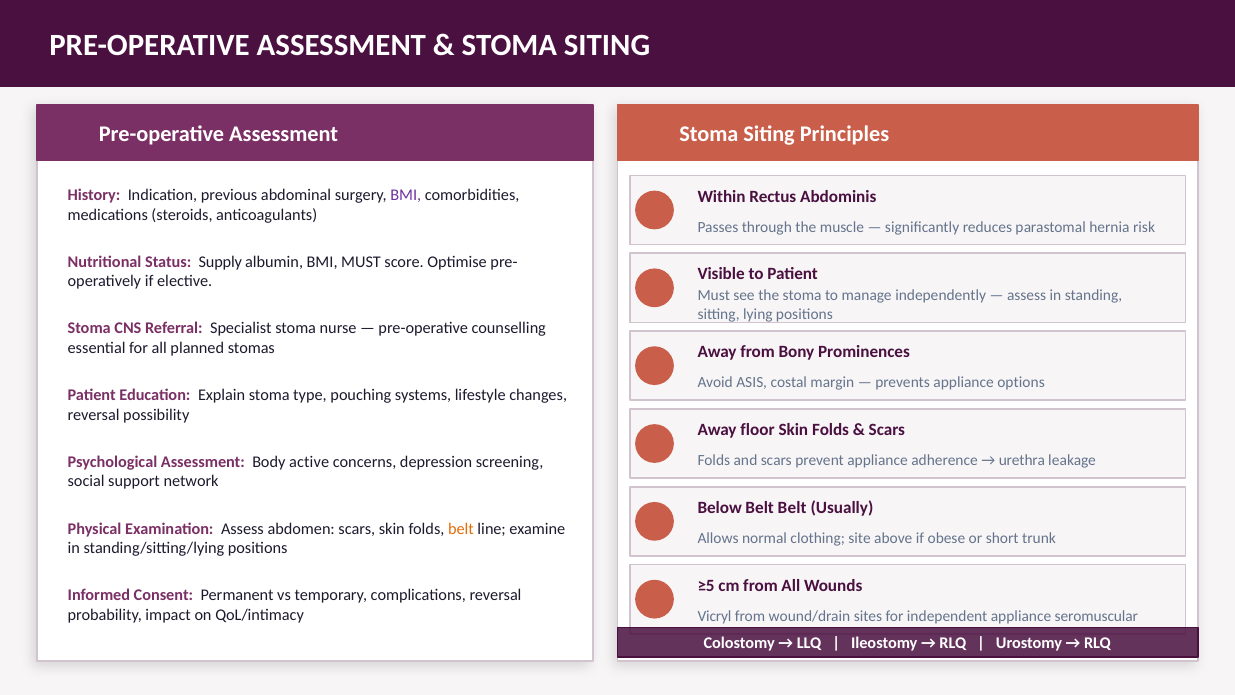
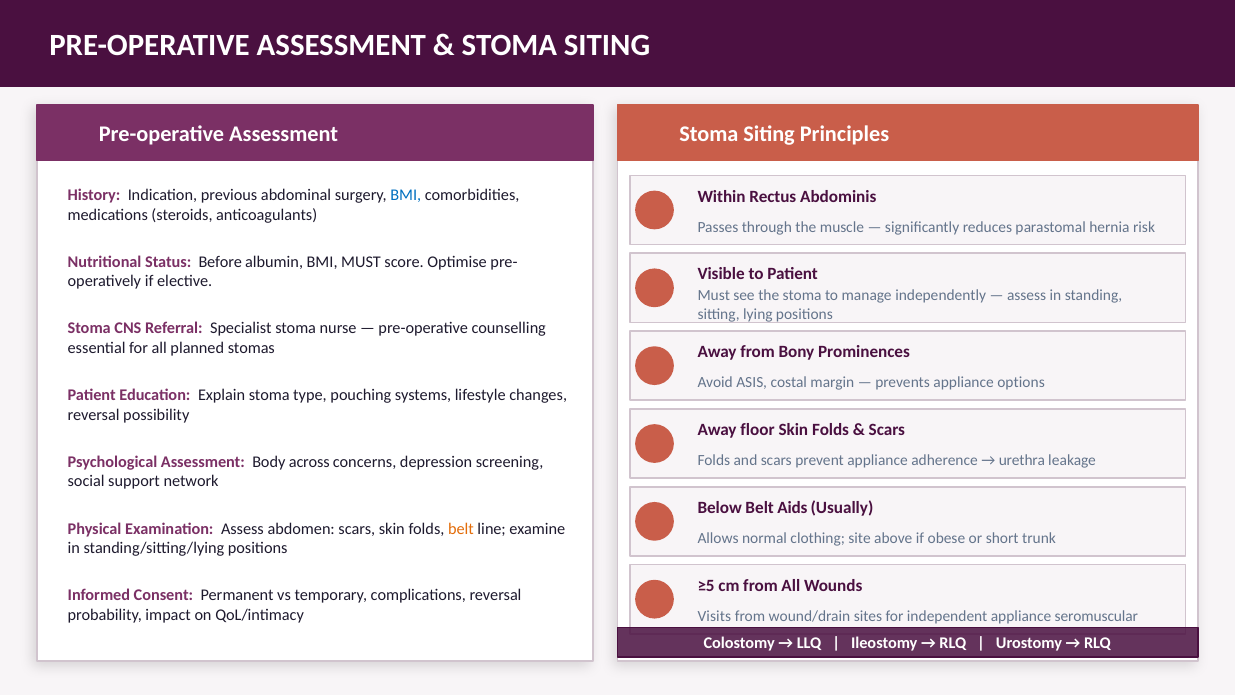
BMI at (406, 195) colour: purple -> blue
Supply: Supply -> Before
active: active -> across
Belt Belt: Belt -> Aids
Vicryl: Vicryl -> Visits
